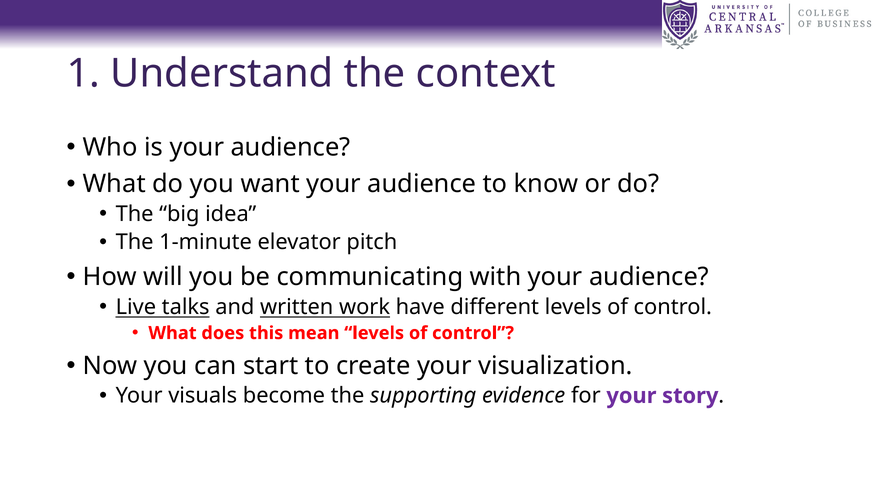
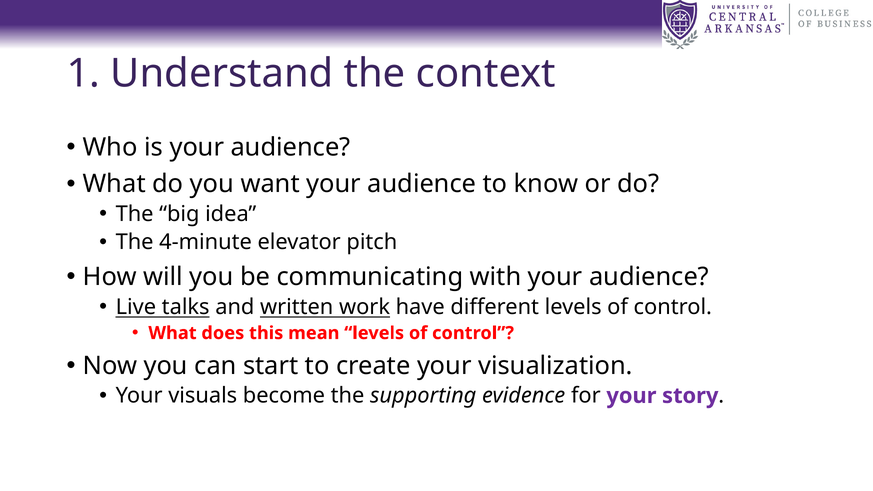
1-minute: 1-minute -> 4-minute
